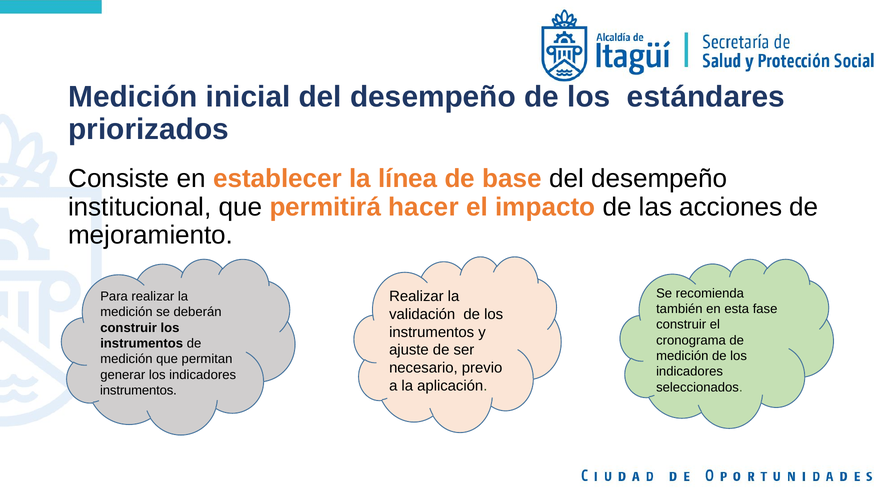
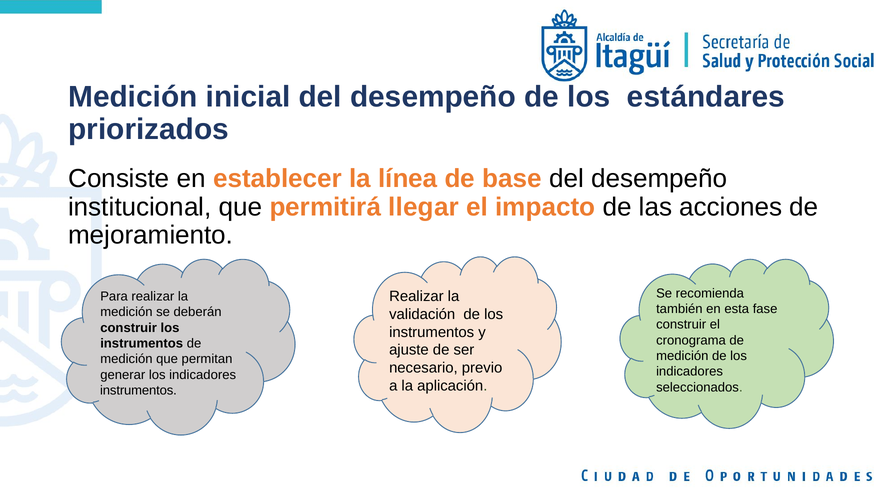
hacer: hacer -> llegar
